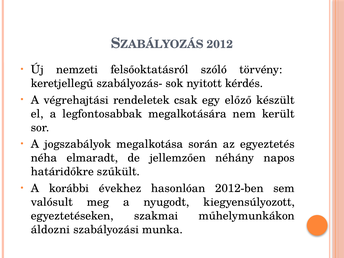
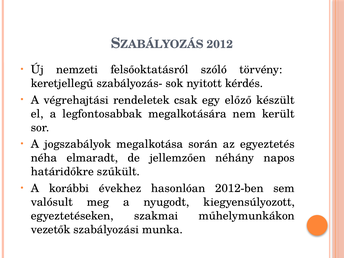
áldozni: áldozni -> vezetők
